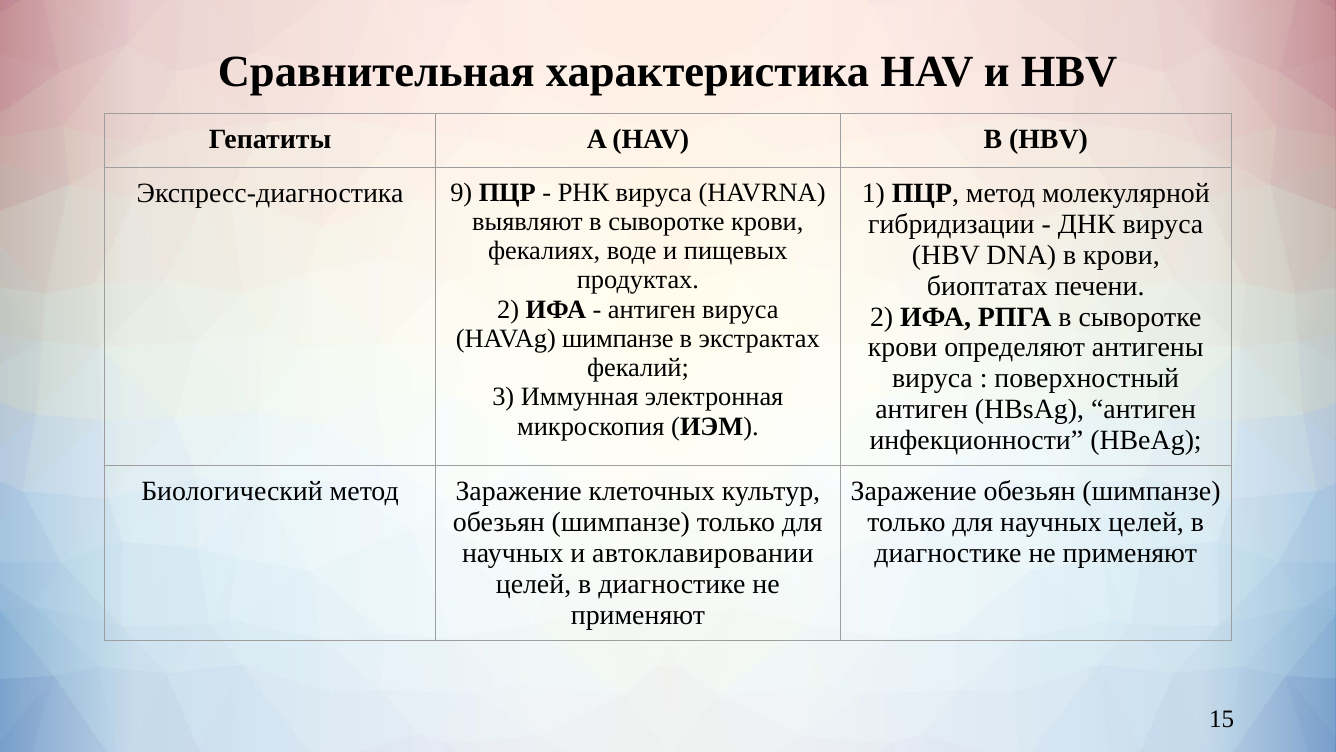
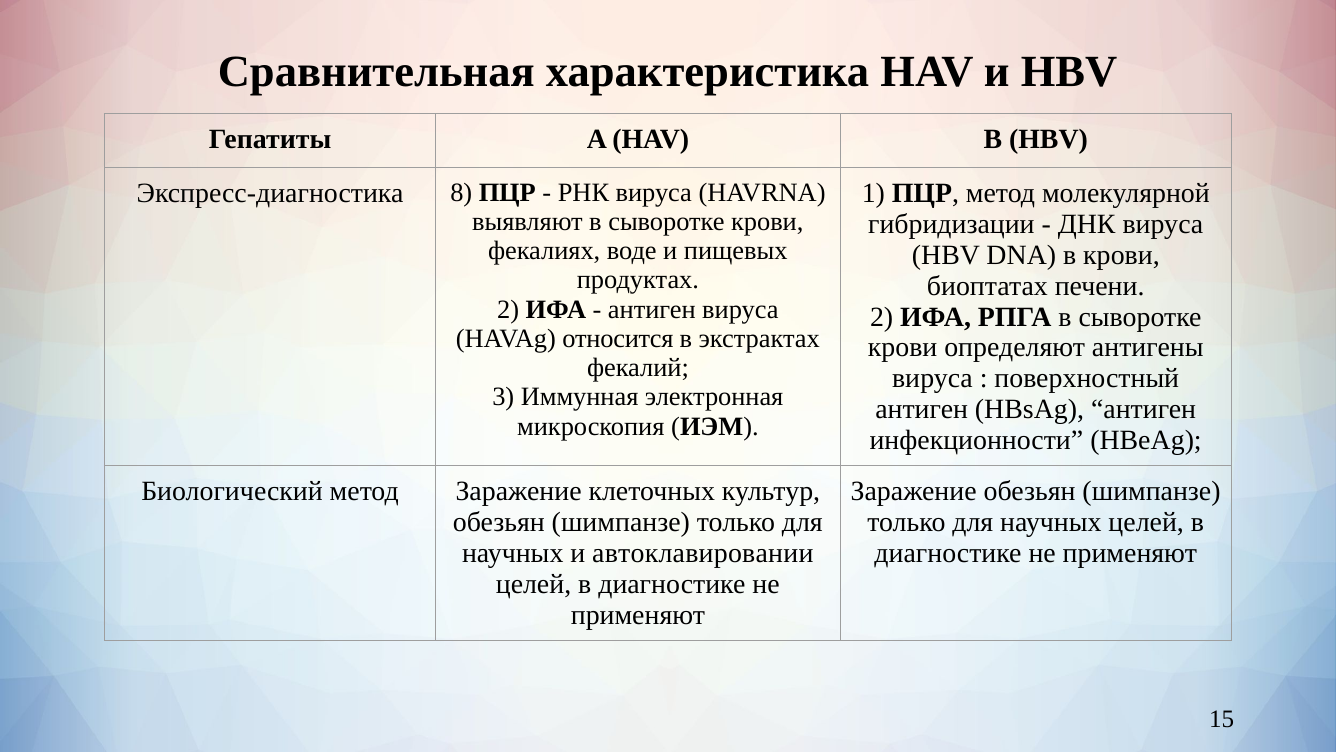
9: 9 -> 8
HAVAg шимпанзе: шимпанзе -> относится
